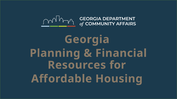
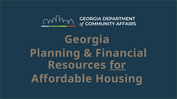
for underline: none -> present
